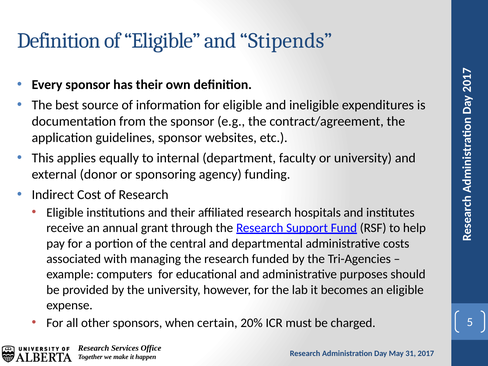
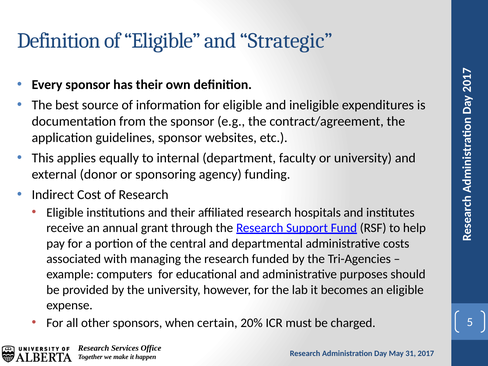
Stipends: Stipends -> Strategic
